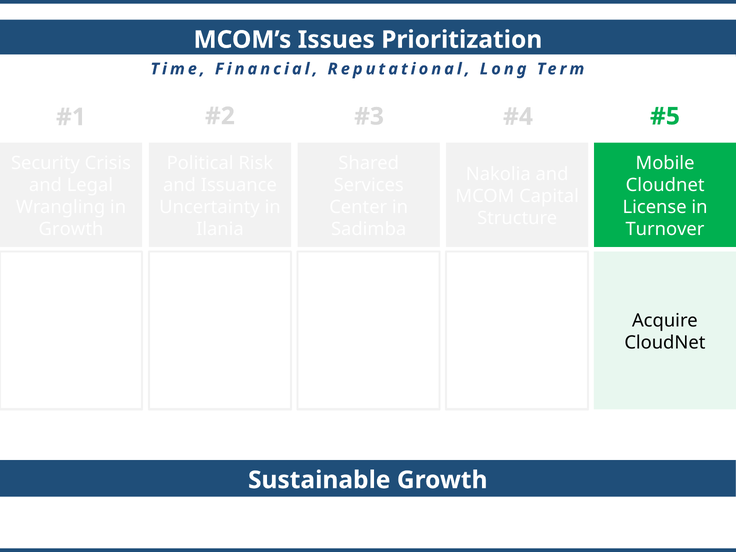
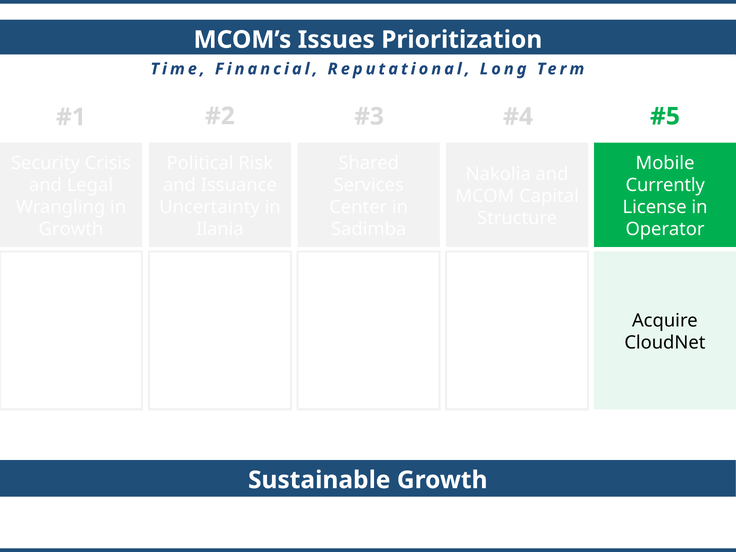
Cloudnet at (665, 185): Cloudnet -> Currently
Turnover: Turnover -> Operator
